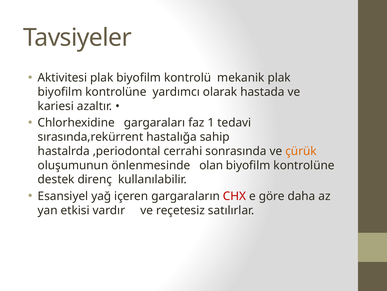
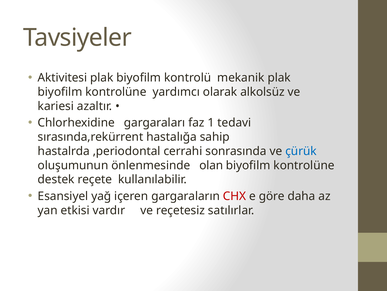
hastada: hastada -> alkolsüz
çürük colour: orange -> blue
direnç: direnç -> reçete
